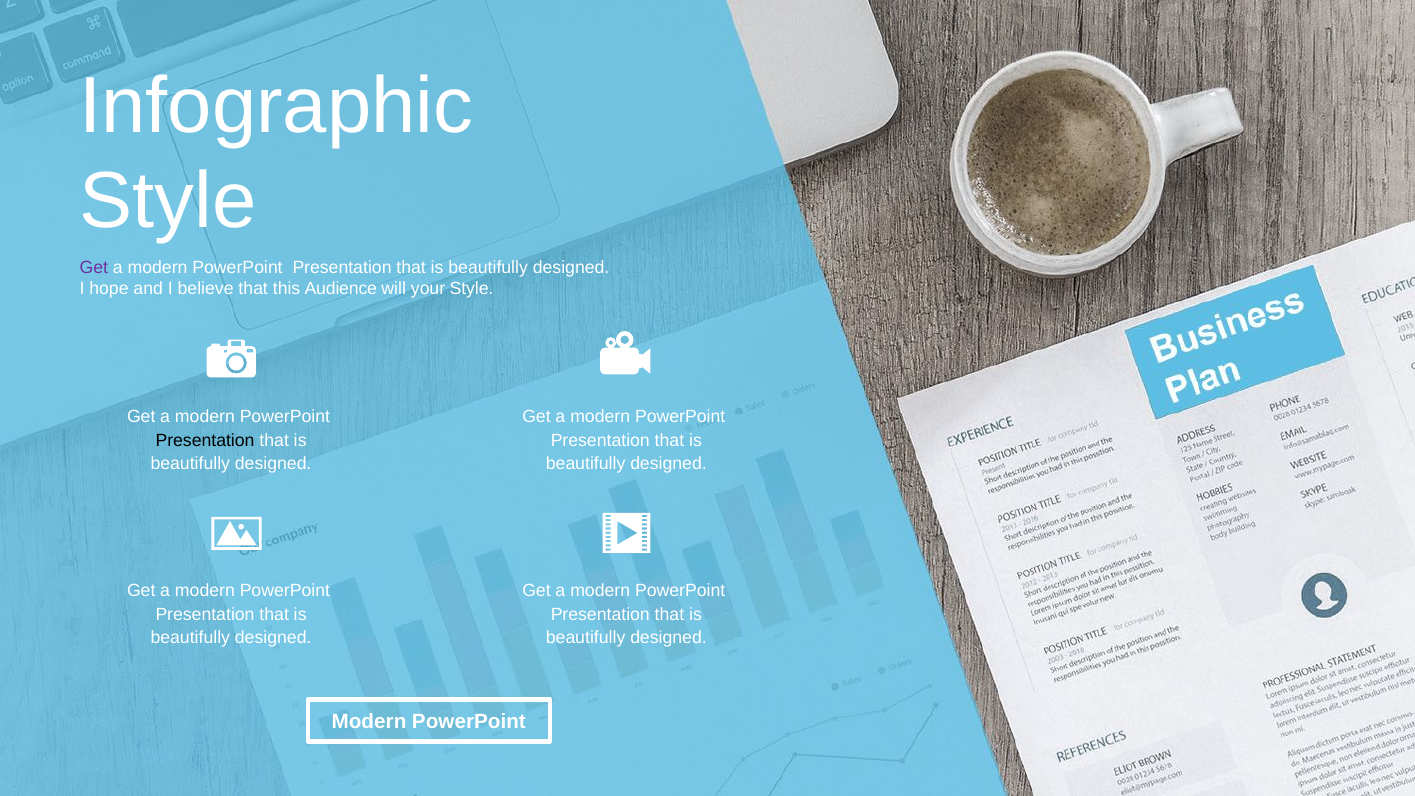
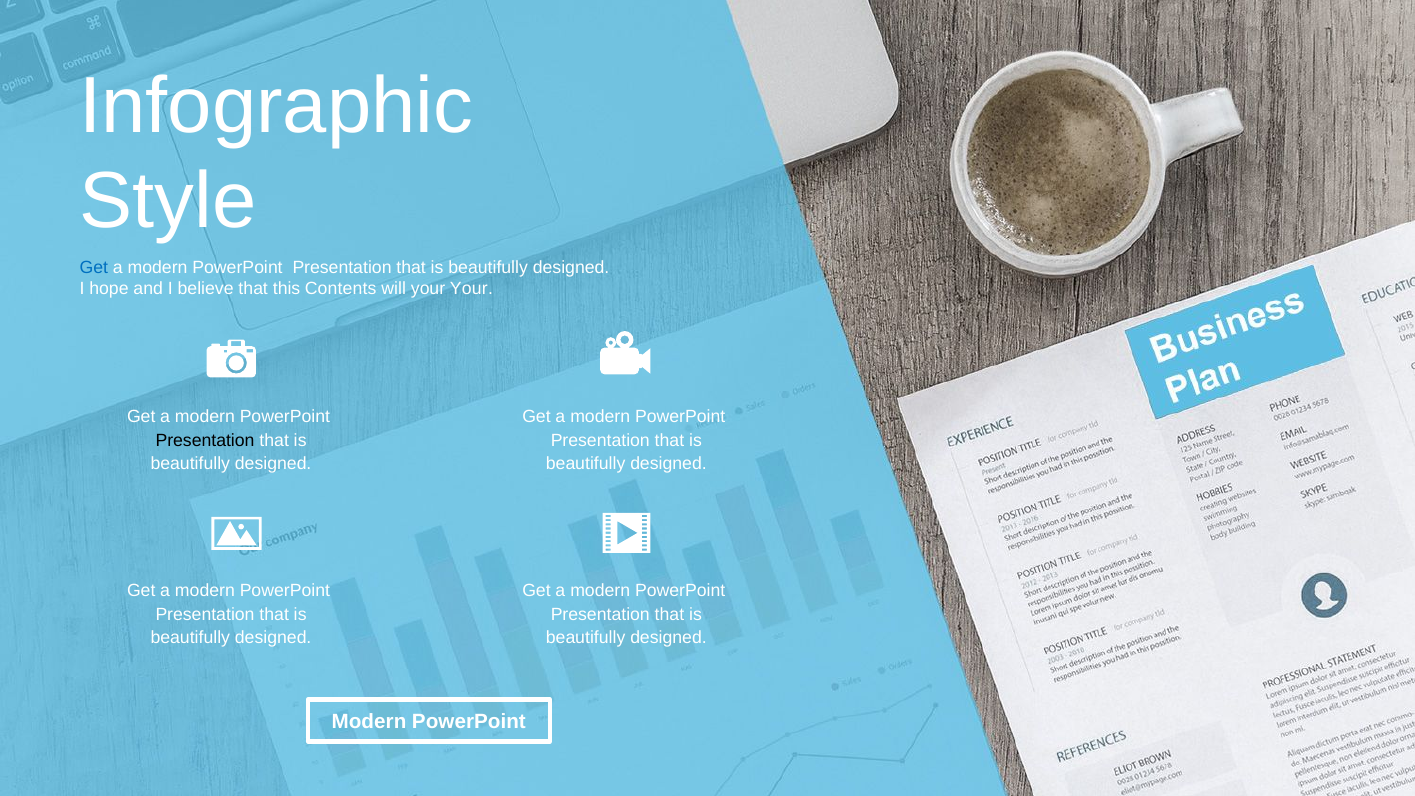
Get at (94, 267) colour: purple -> blue
Audience: Audience -> Contents
your Style: Style -> Your
